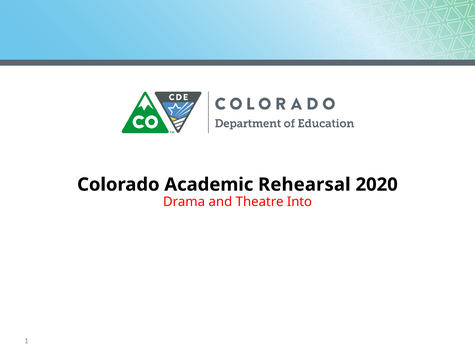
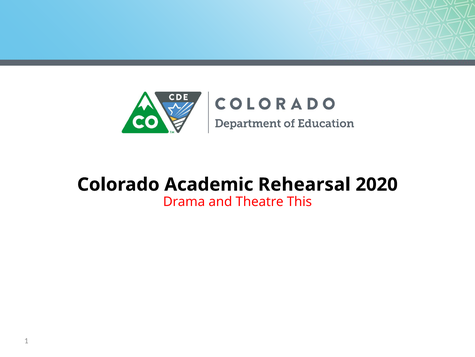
Into: Into -> This
